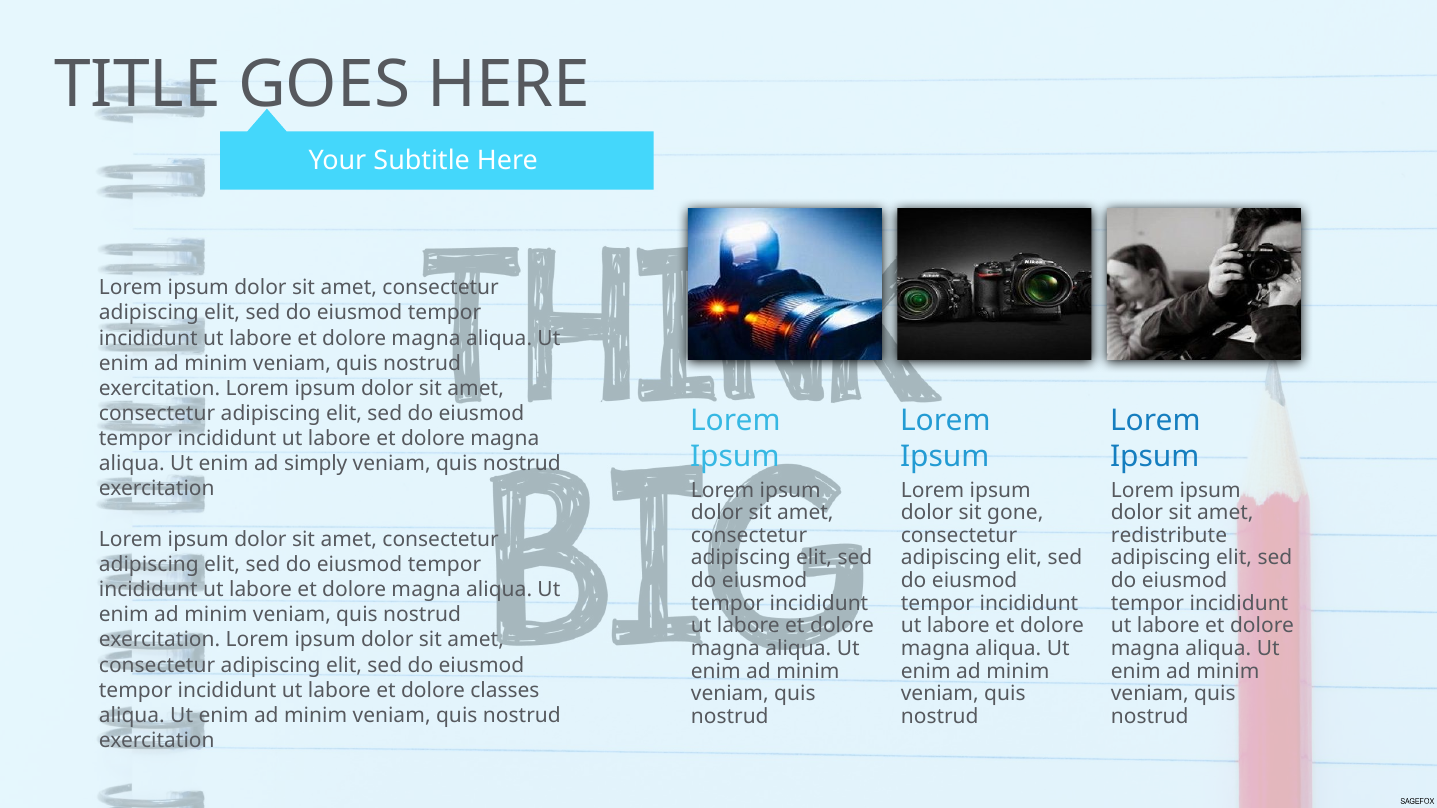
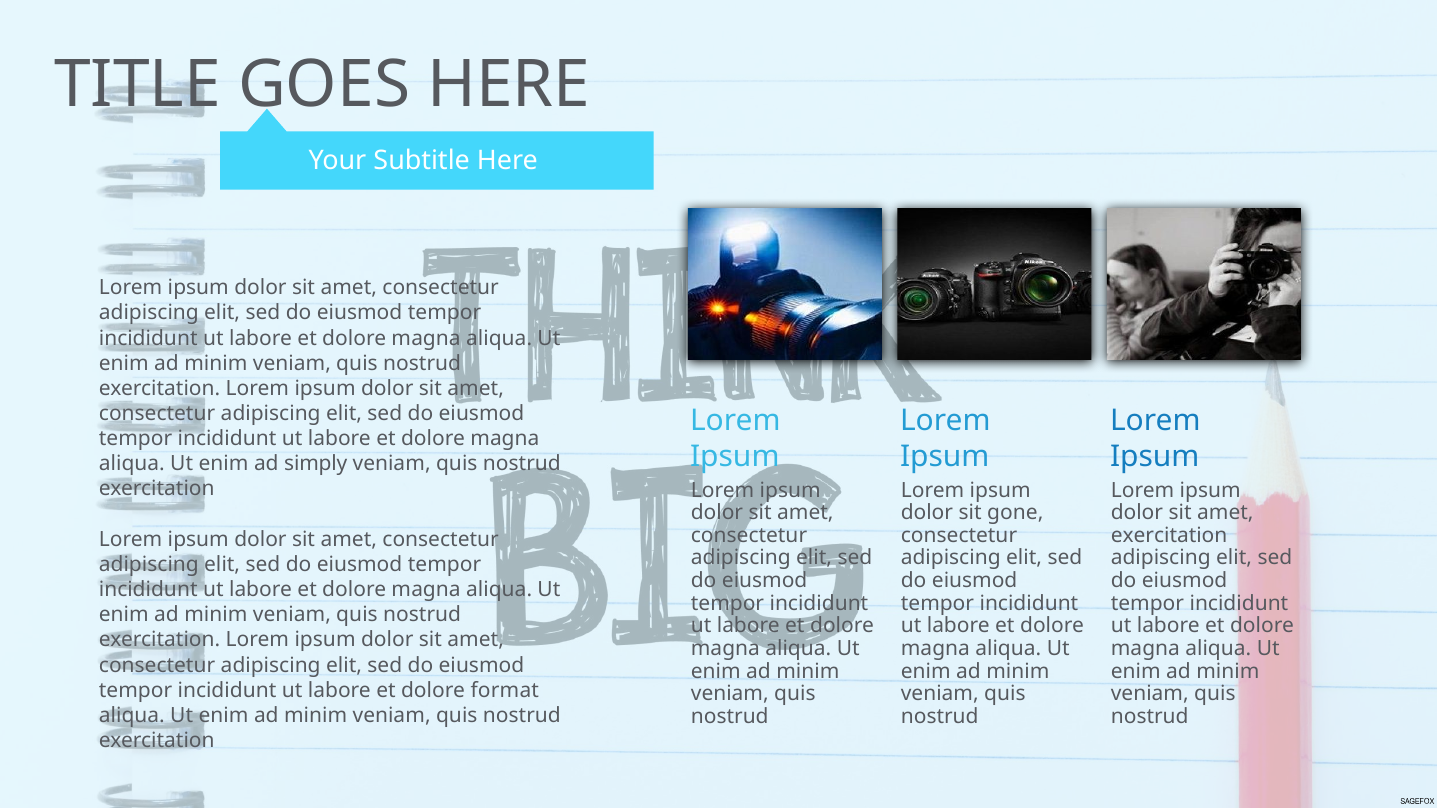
redistribute at (1169, 536): redistribute -> exercitation
classes: classes -> format
